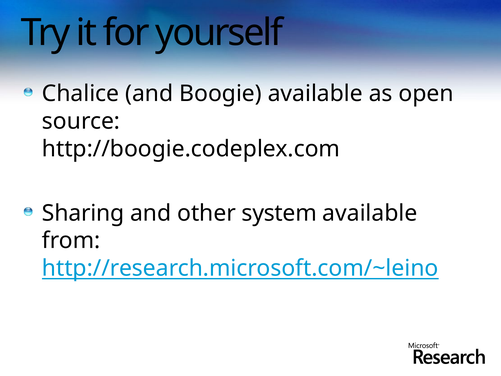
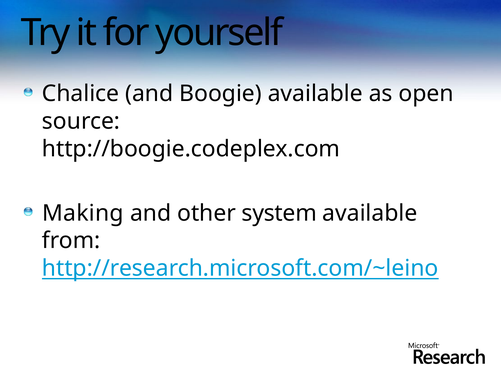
Sharing: Sharing -> Making
